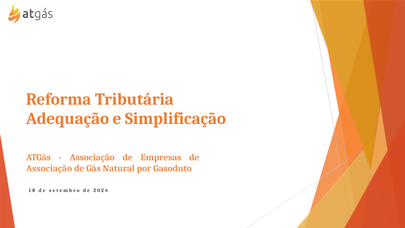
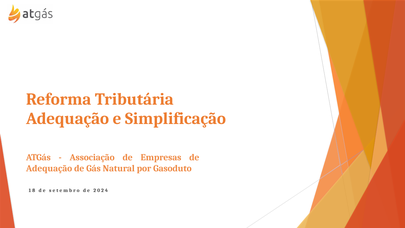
Associação at (49, 168): Associação -> Adequação
